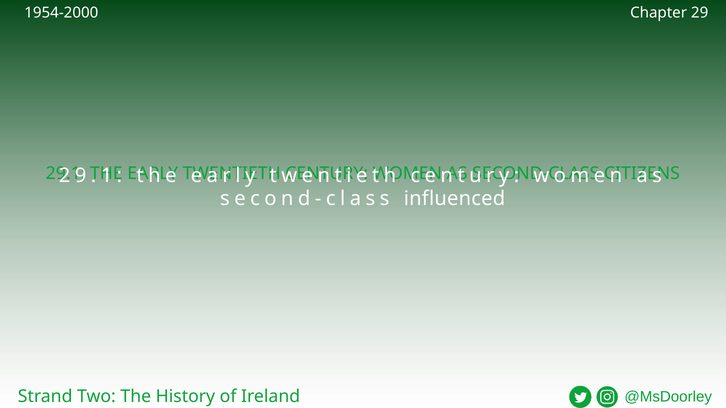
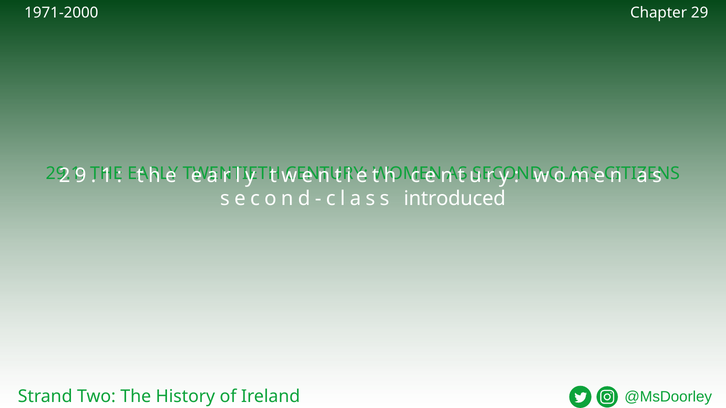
1954-2000: 1954-2000 -> 1971-2000
influenced: influenced -> introduced
